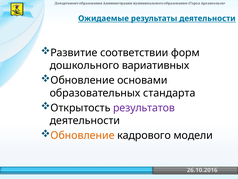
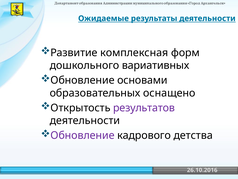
соответствии: соответствии -> комплексная
стандарта: стандарта -> оснащено
Обновление at (82, 135) colour: orange -> purple
модели: модели -> детства
